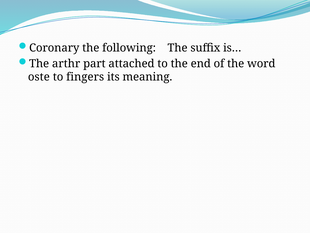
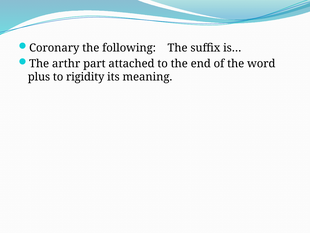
oste: oste -> plus
fingers: fingers -> rigidity
